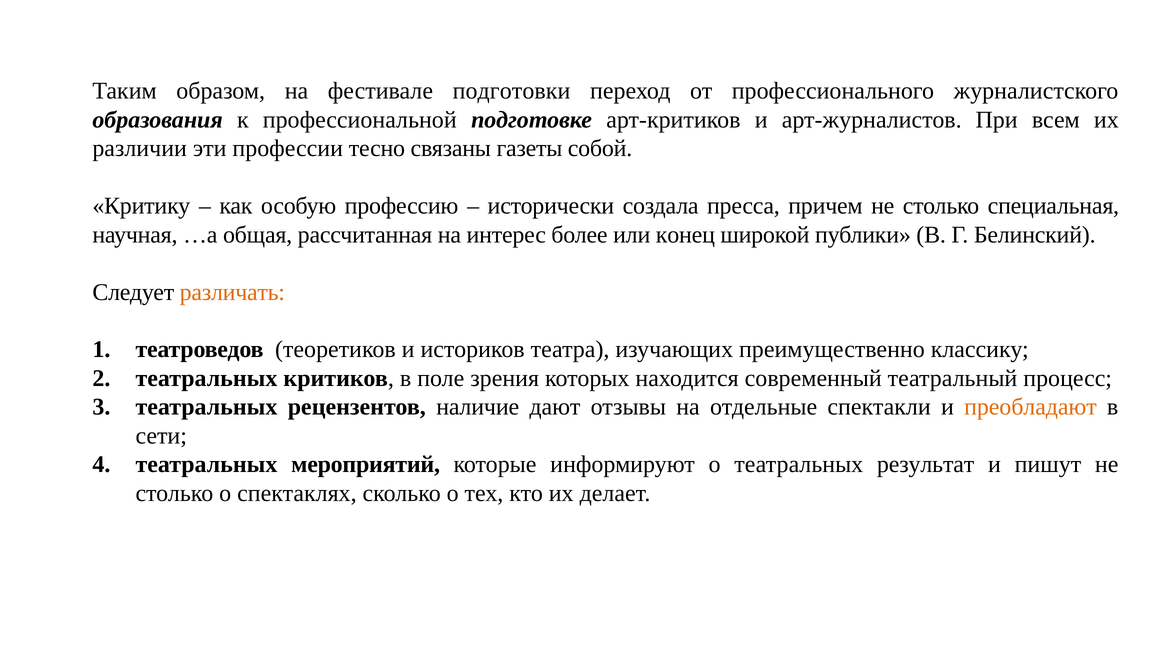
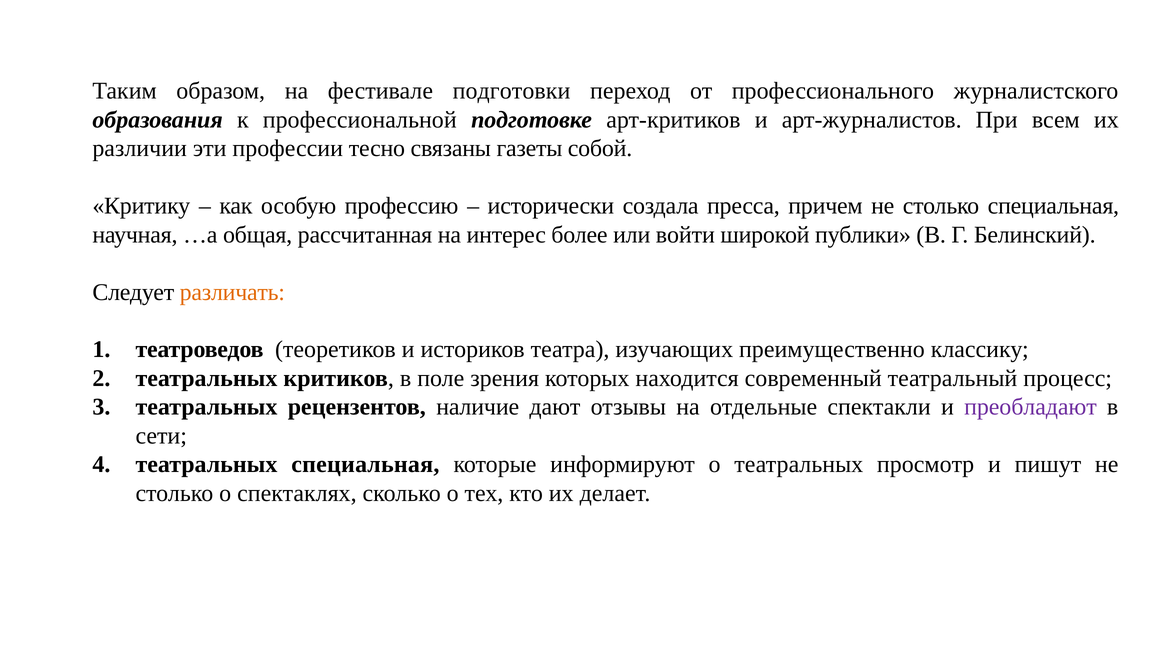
конец: конец -> войти
преобладают colour: orange -> purple
театральных мероприятий: мероприятий -> специальная
результат: результат -> просмотр
